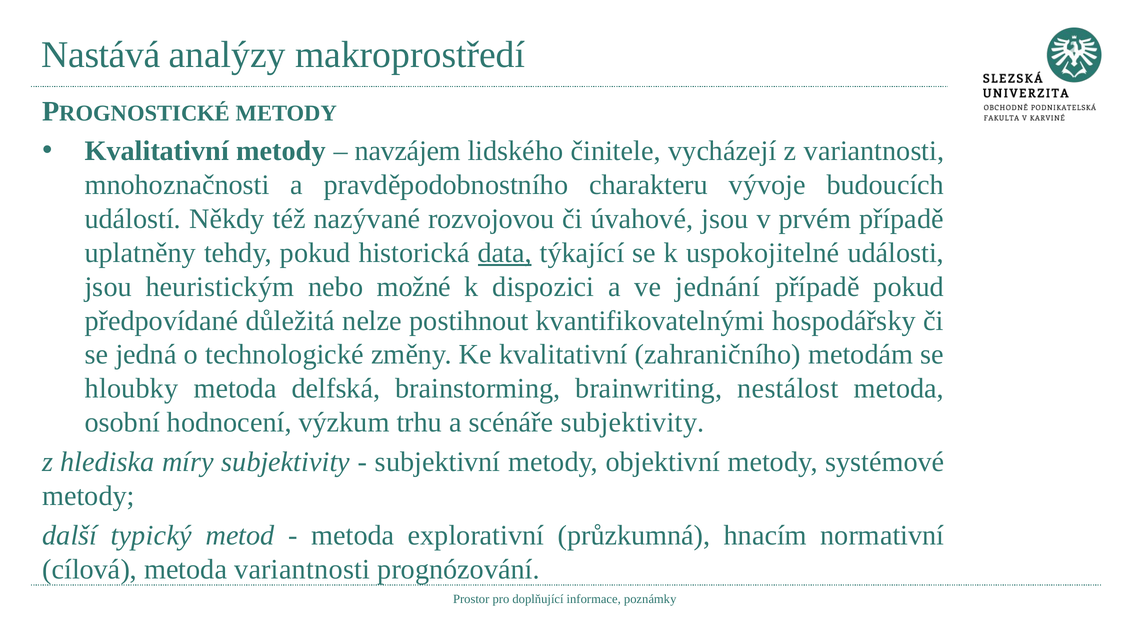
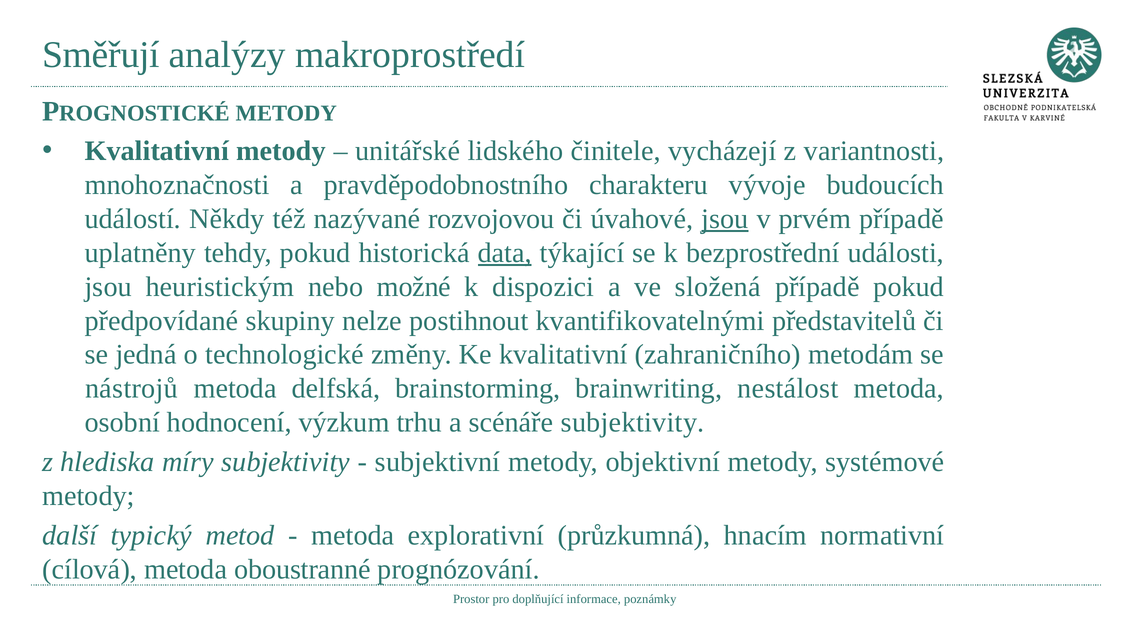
Nastává: Nastává -> Směřují
navzájem: navzájem -> unitářské
jsou at (725, 219) underline: none -> present
uspokojitelné: uspokojitelné -> bezprostřední
jednání: jednání -> složená
důležitá: důležitá -> skupiny
hospodářsky: hospodářsky -> představitelů
hloubky: hloubky -> nástrojů
metoda variantnosti: variantnosti -> oboustranné
